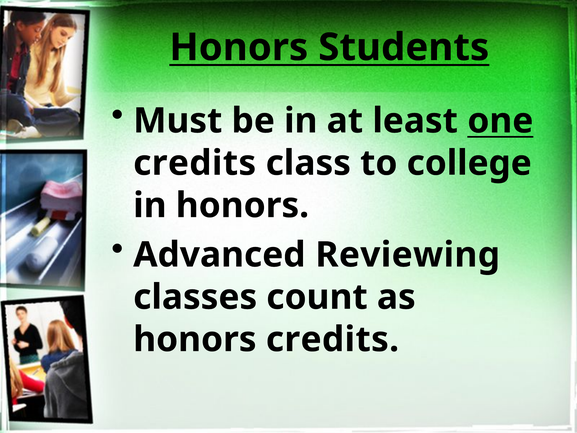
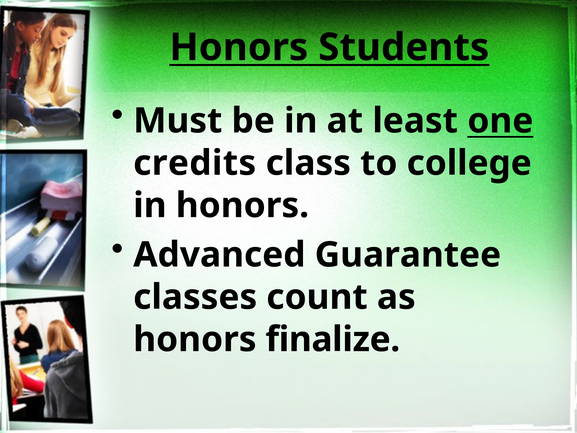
Reviewing: Reviewing -> Guarantee
honors credits: credits -> finalize
